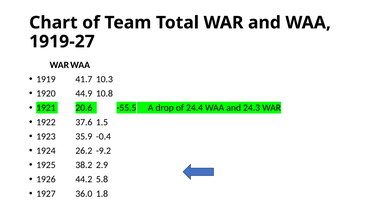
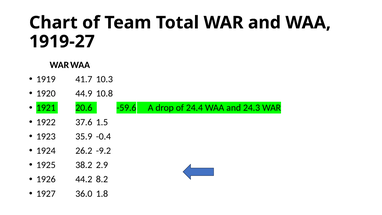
-55.5: -55.5 -> -59.6
5.8: 5.8 -> 8.2
